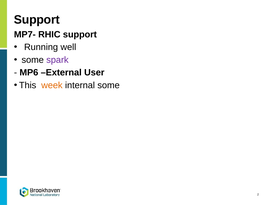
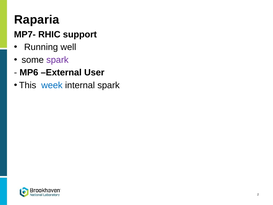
Support at (37, 20): Support -> Raparia
week colour: orange -> blue
internal some: some -> spark
